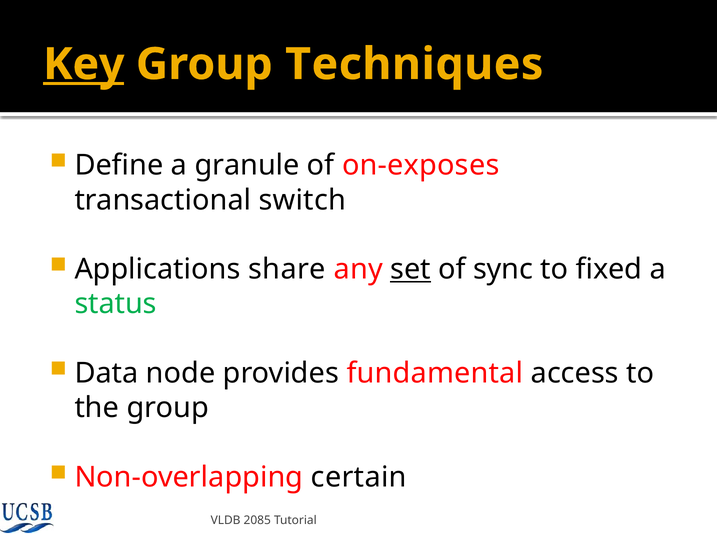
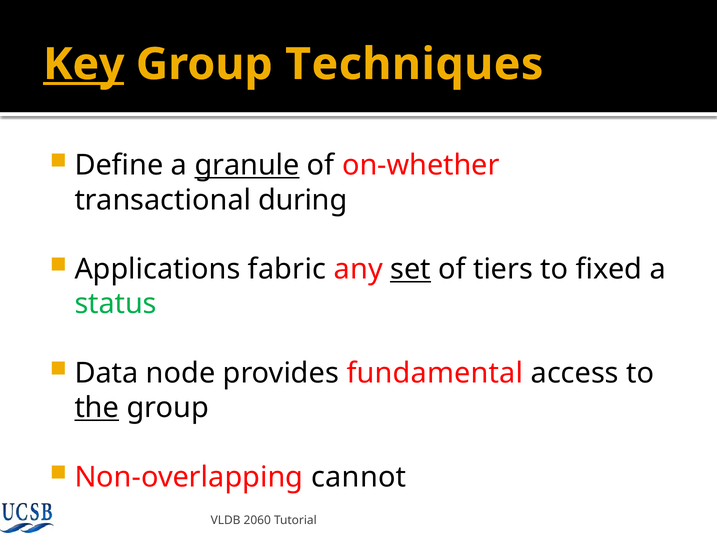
granule underline: none -> present
on-exposes: on-exposes -> on-whether
switch: switch -> during
share: share -> fabric
sync: sync -> tiers
the underline: none -> present
certain: certain -> cannot
2085: 2085 -> 2060
